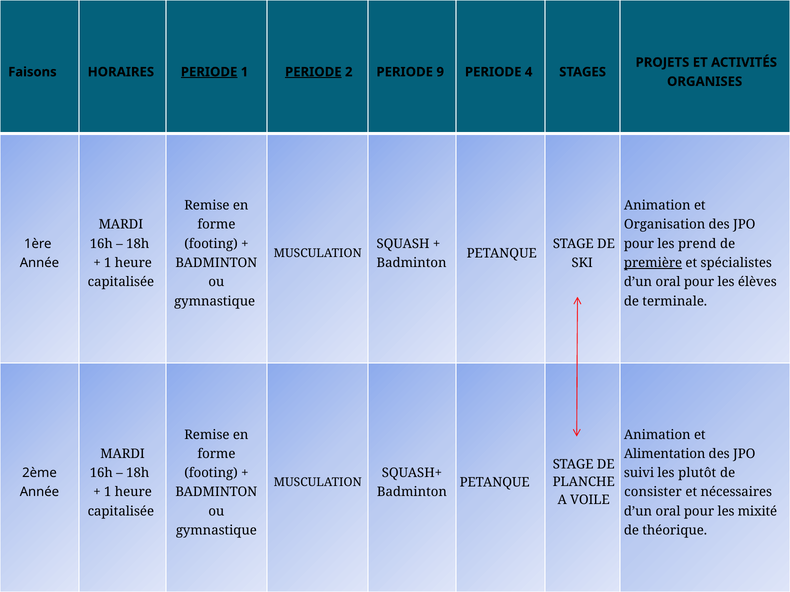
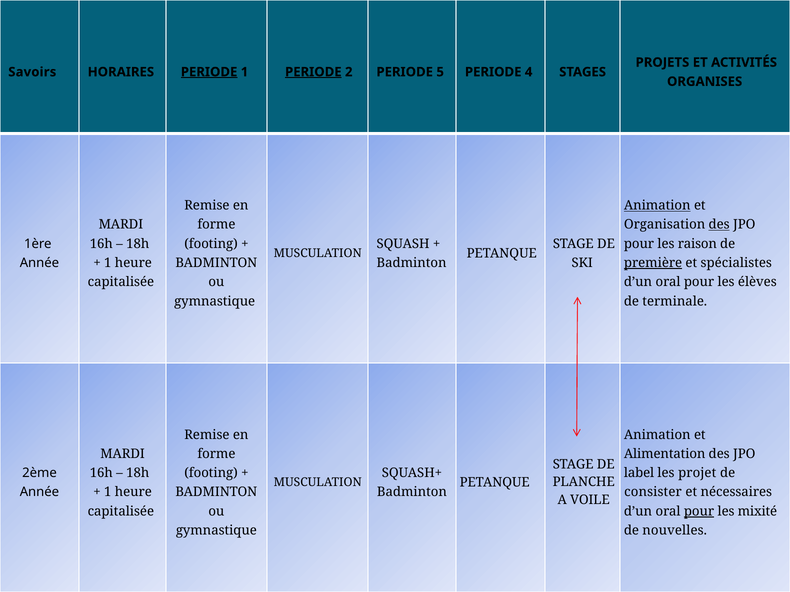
Faisons: Faisons -> Savoirs
9: 9 -> 5
Animation at (657, 206) underline: none -> present
des at (719, 225) underline: none -> present
prend: prend -> raison
suivi: suivi -> label
plutôt: plutôt -> projet
pour at (699, 512) underline: none -> present
théorique: théorique -> nouvelles
